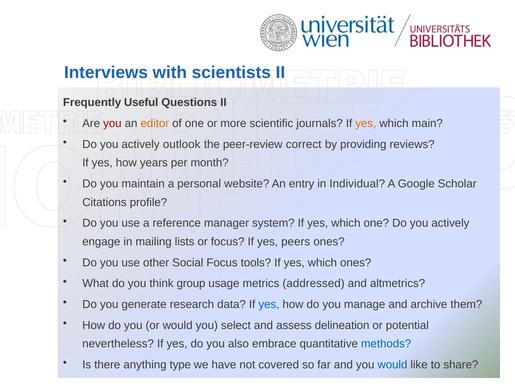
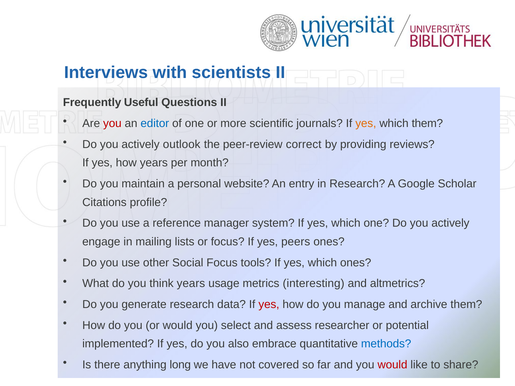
editor colour: orange -> blue
which main: main -> them
in Individual: Individual -> Research
think group: group -> years
addressed: addressed -> interesting
yes at (269, 305) colour: blue -> red
delineation: delineation -> researcher
nevertheless: nevertheless -> implemented
type: type -> long
would at (392, 365) colour: blue -> red
